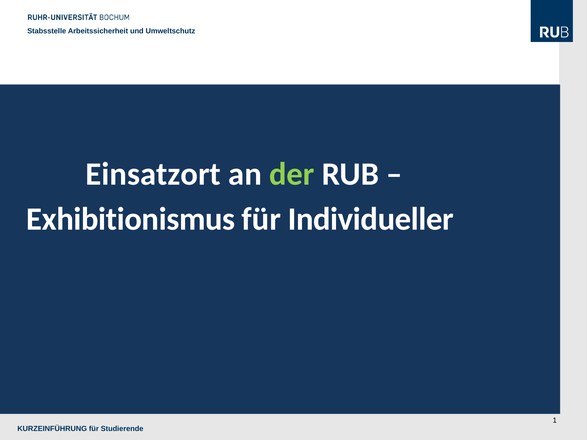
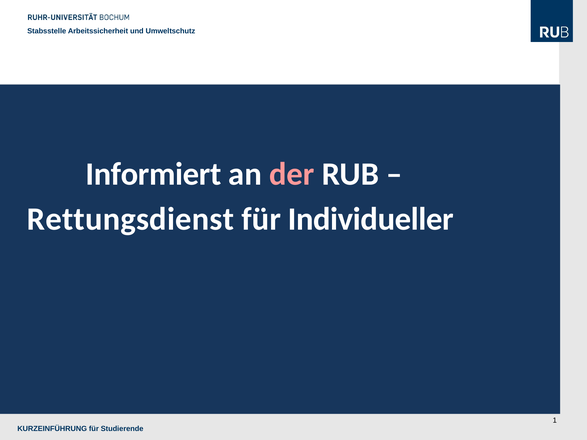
Einsatzort: Einsatzort -> Informiert
der colour: light green -> pink
Exhibitionismus: Exhibitionismus -> Rettungsdienst
